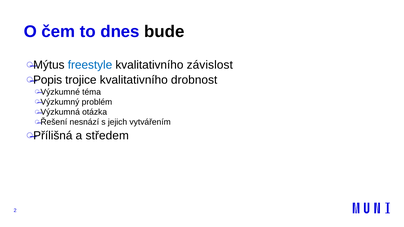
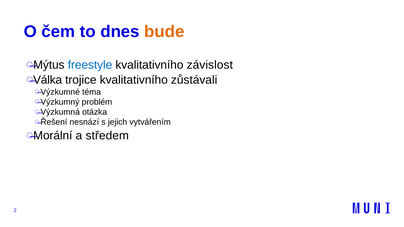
bude colour: black -> orange
Popis: Popis -> Válka
drobnost: drobnost -> zůstávali
Přílišná: Přílišná -> Morální
